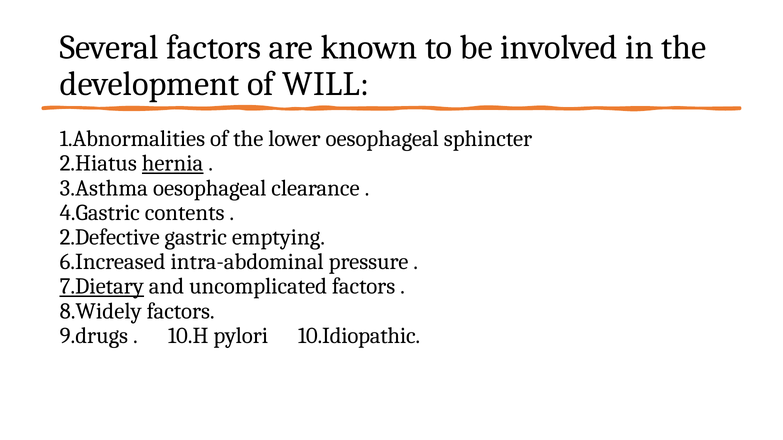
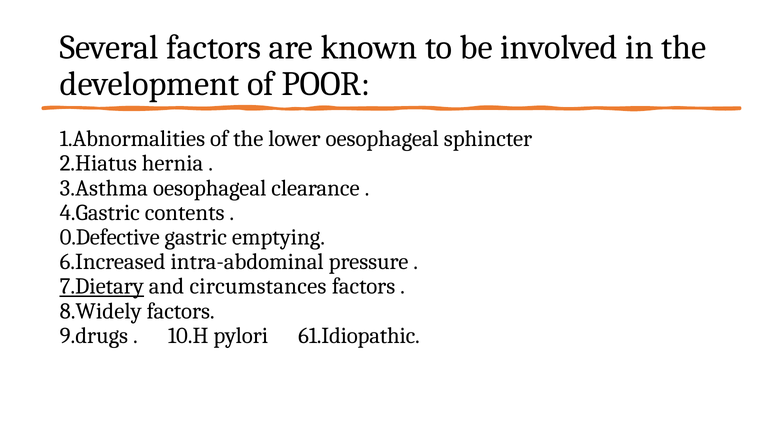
WILL: WILL -> POOR
hernia underline: present -> none
2.Defective: 2.Defective -> 0.Defective
uncomplicated: uncomplicated -> circumstances
10.Idiopathic: 10.Idiopathic -> 61.Idiopathic
